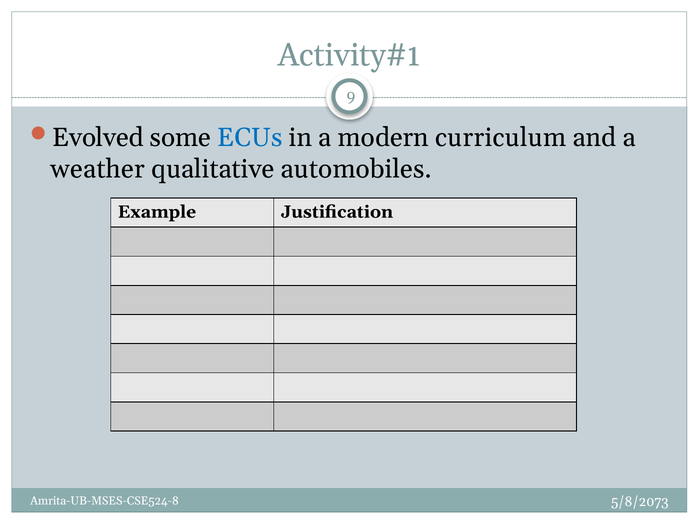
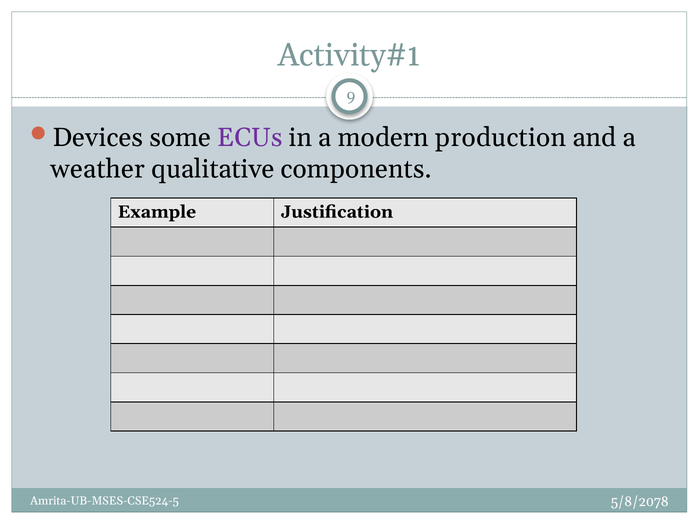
Evolved: Evolved -> Devices
ECUs colour: blue -> purple
curriculum: curriculum -> production
automobiles: automobiles -> components
Amrita-UB-MSES-CSE524-8: Amrita-UB-MSES-CSE524-8 -> Amrita-UB-MSES-CSE524-5
5/8/2073: 5/8/2073 -> 5/8/2078
